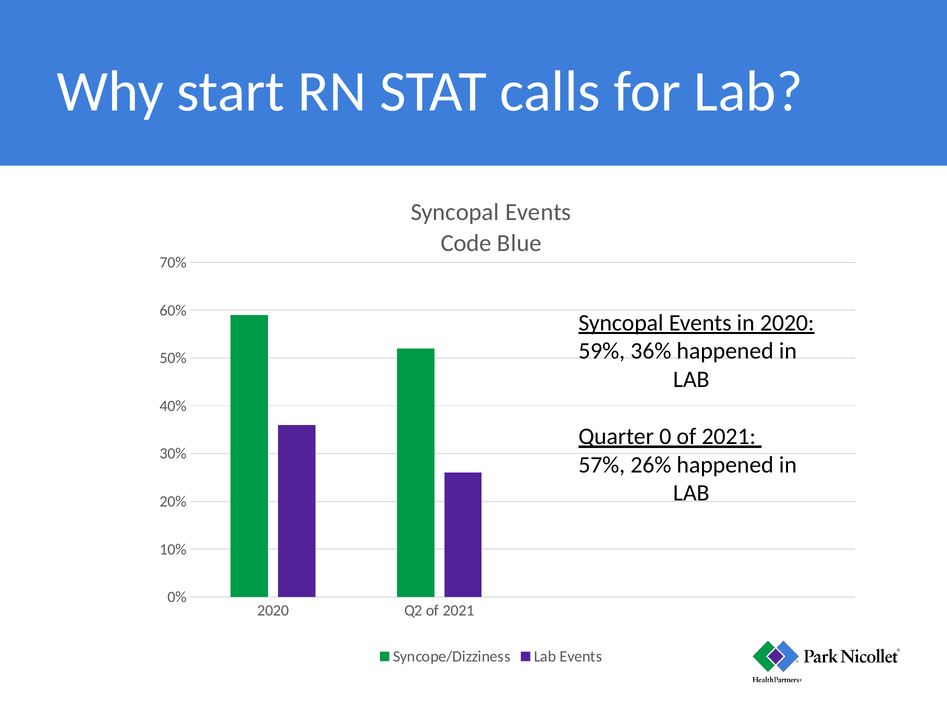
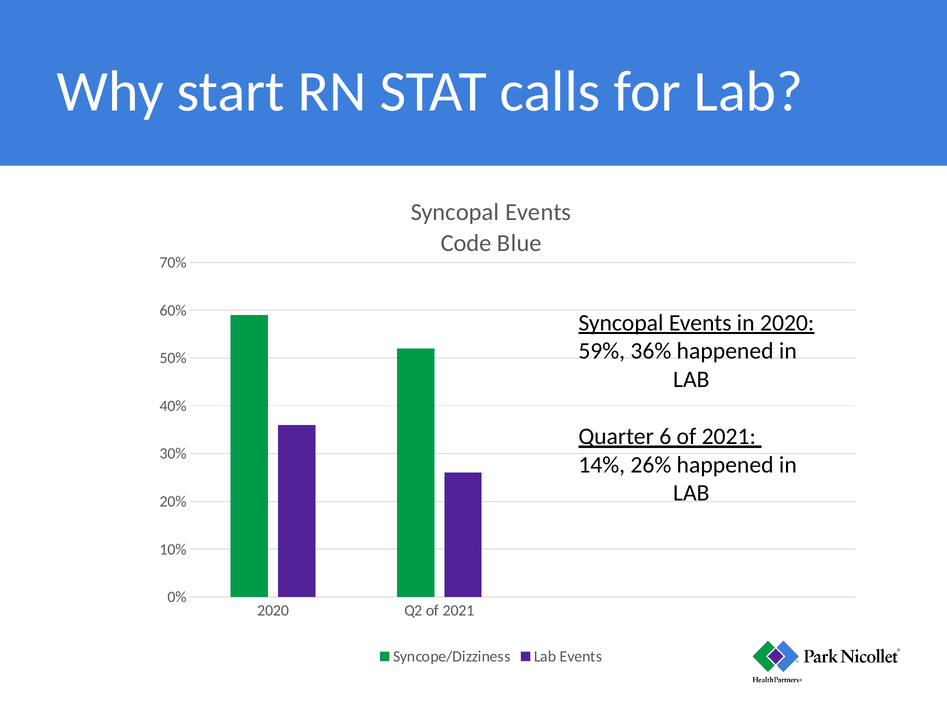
0: 0 -> 6
57%: 57% -> 14%
